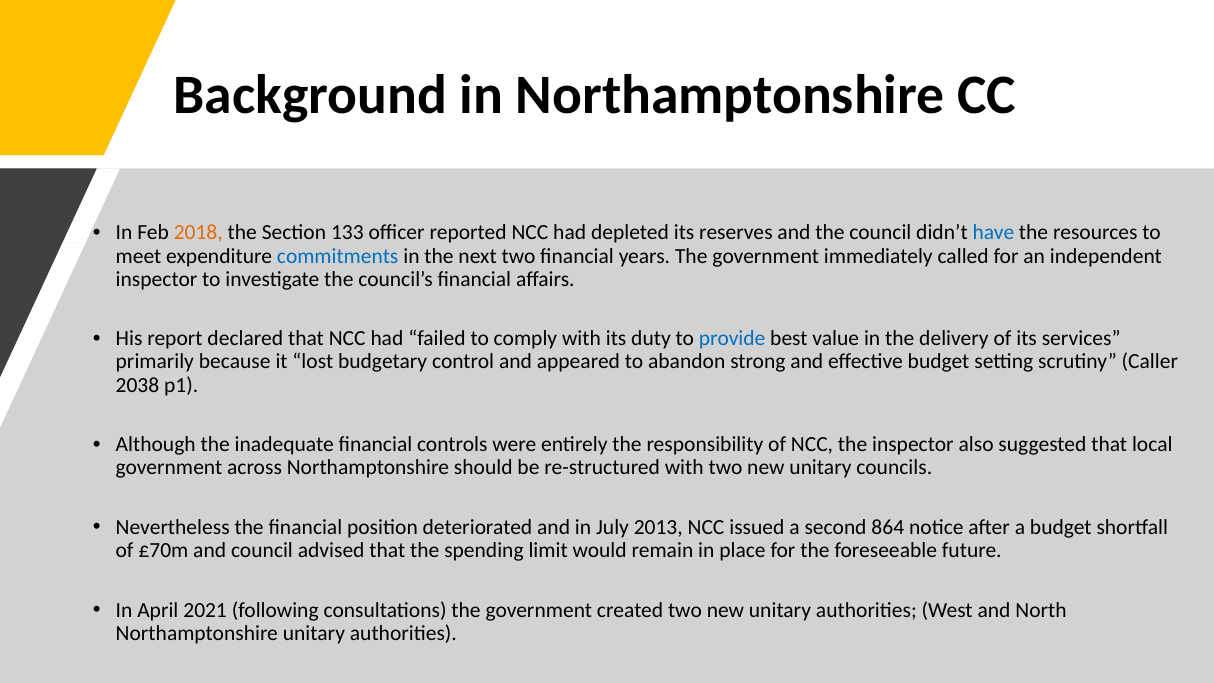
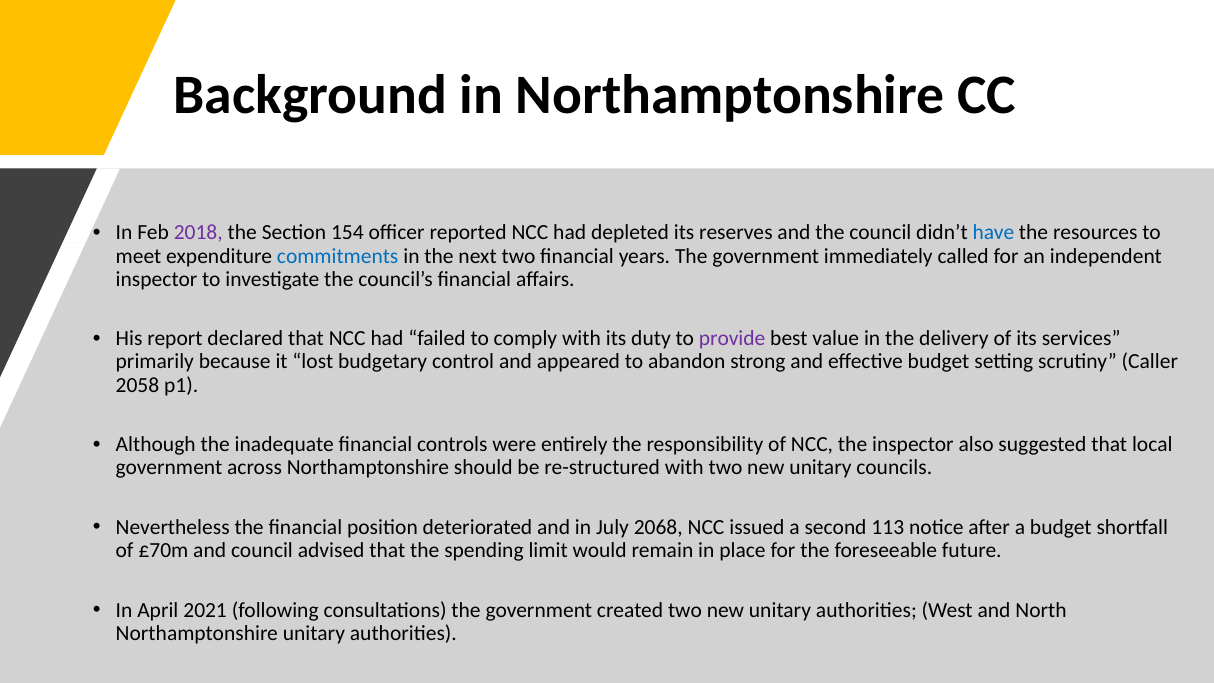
2018 colour: orange -> purple
133: 133 -> 154
provide colour: blue -> purple
2038: 2038 -> 2058
2013: 2013 -> 2068
864: 864 -> 113
